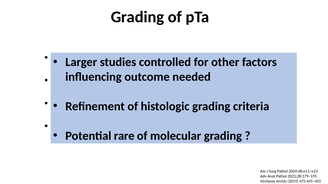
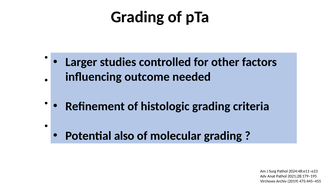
rare: rare -> also
